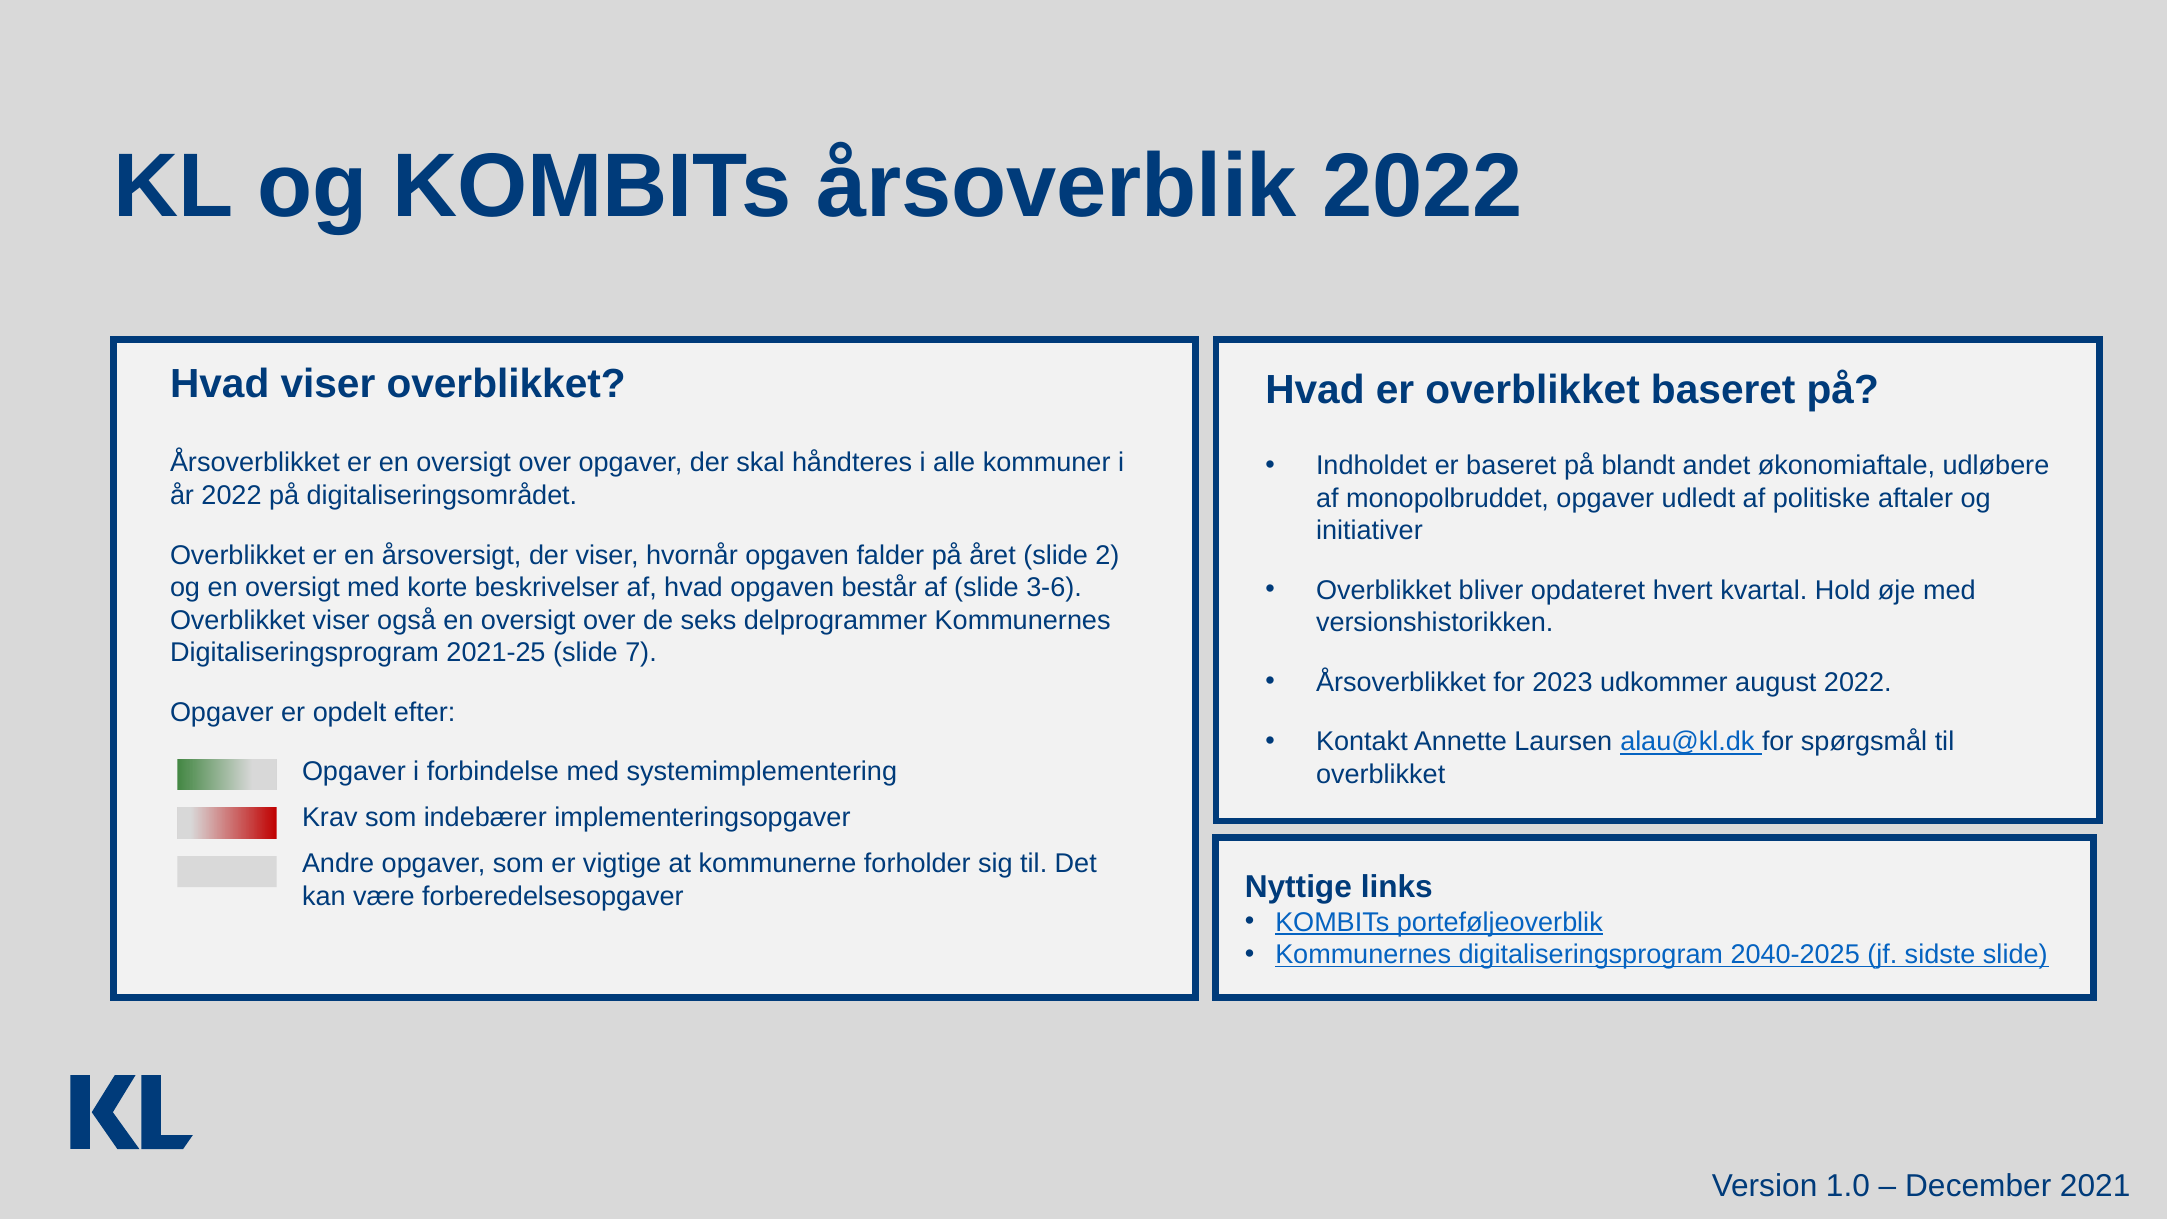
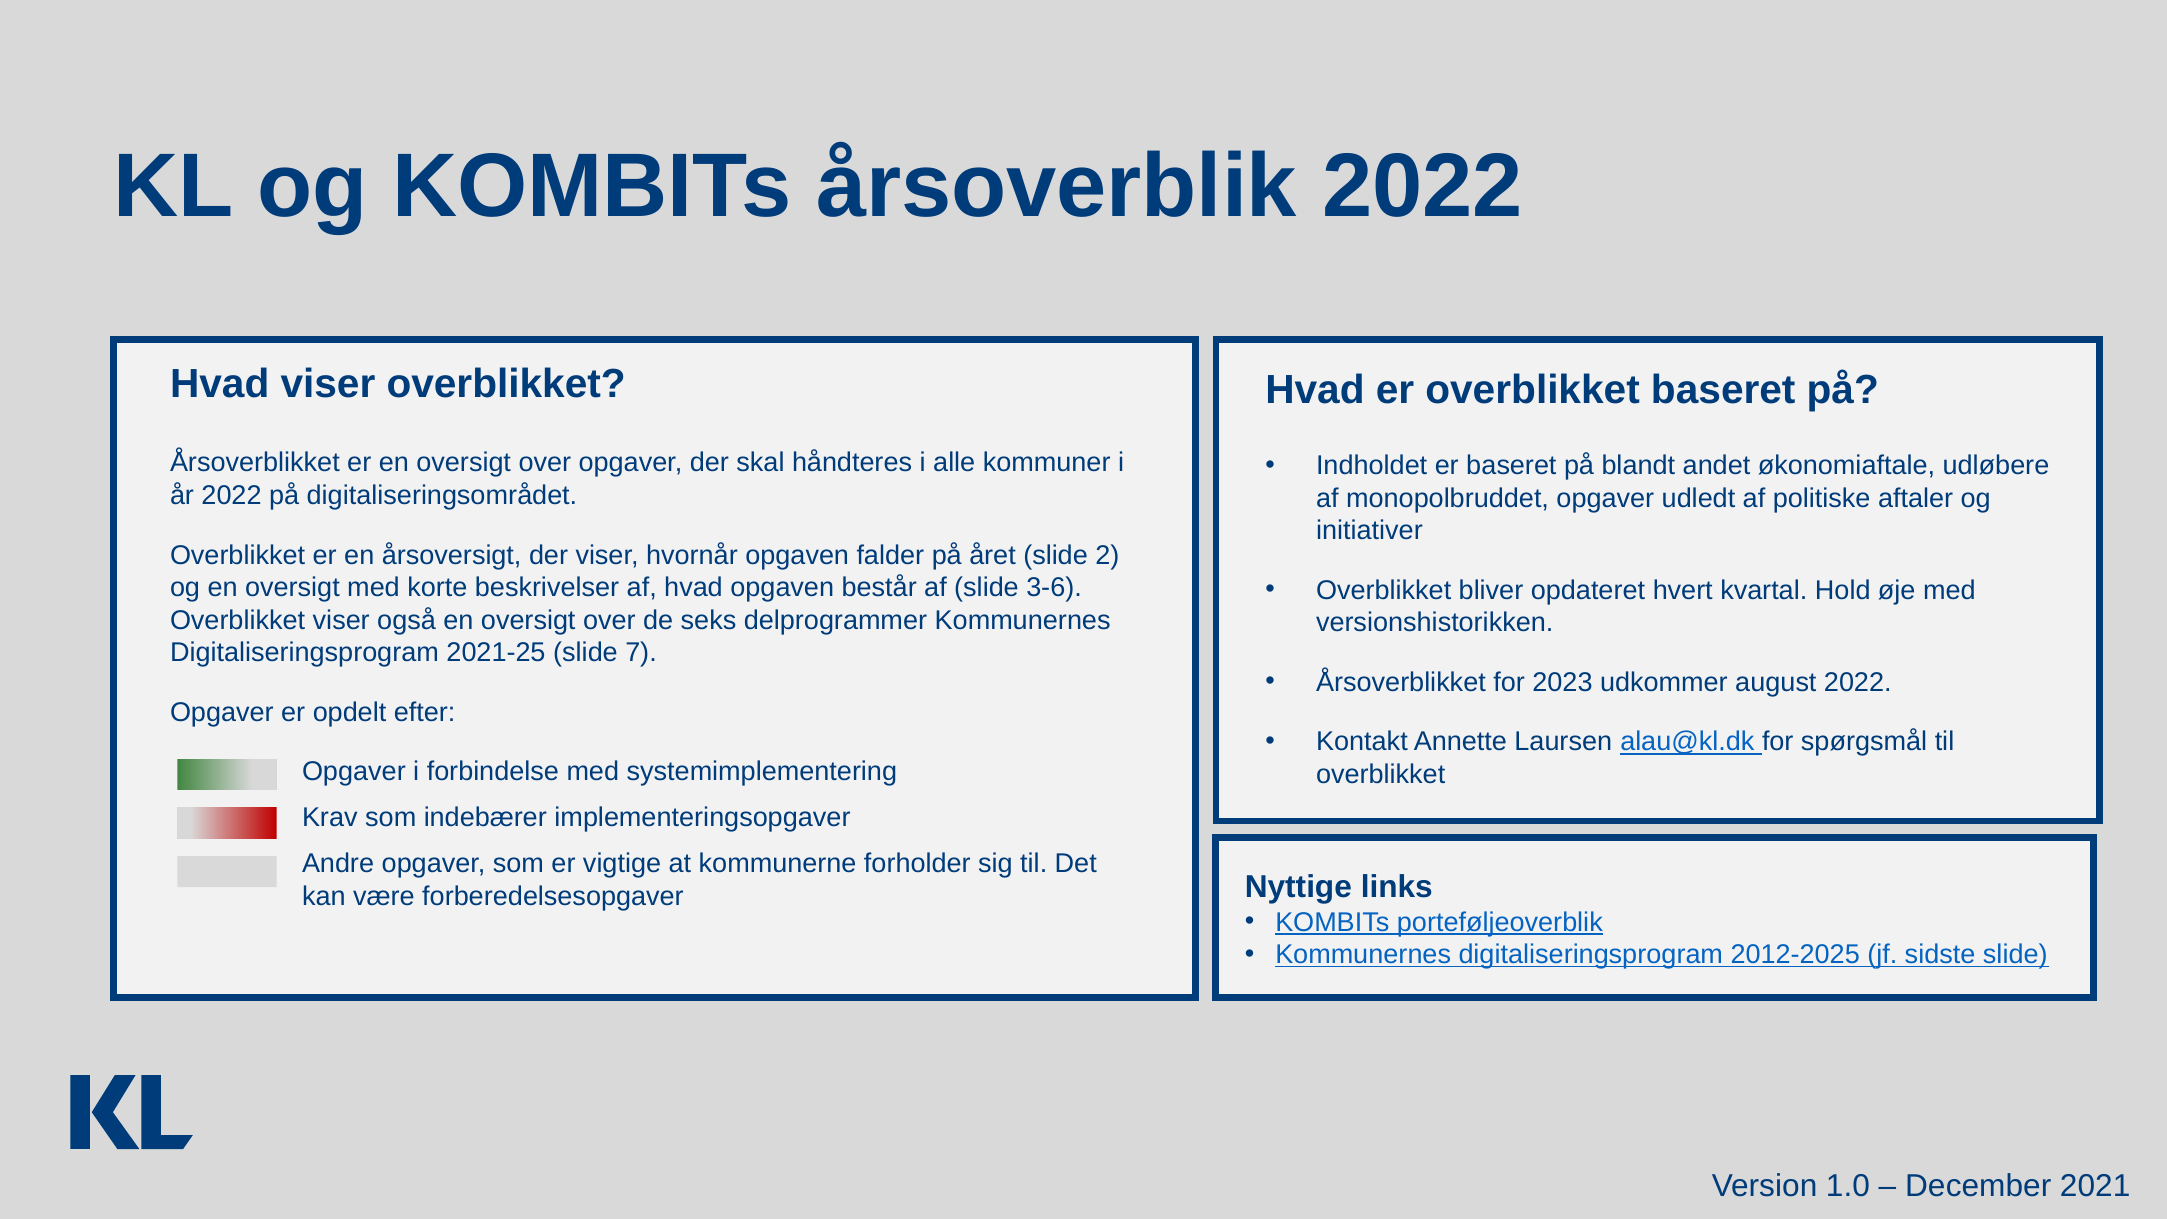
2040-2025: 2040-2025 -> 2012-2025
